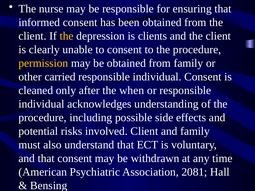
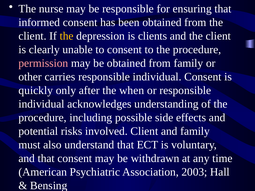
permission colour: yellow -> pink
carried: carried -> carries
cleaned: cleaned -> quickly
2081: 2081 -> 2003
